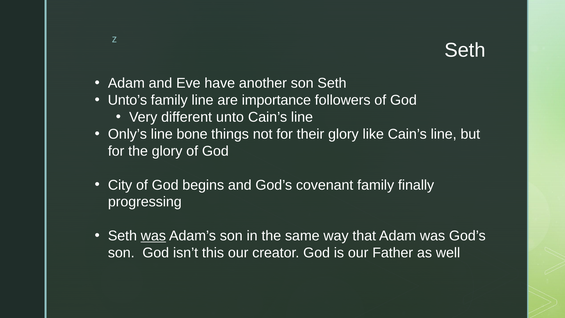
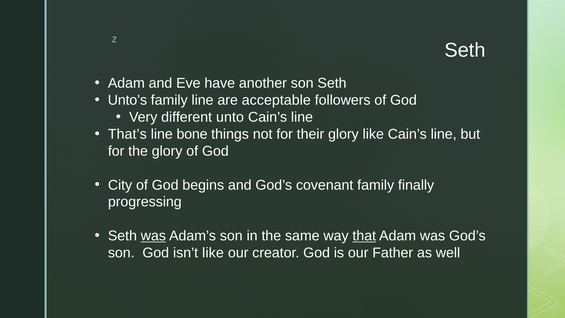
importance: importance -> acceptable
Only’s: Only’s -> That’s
that underline: none -> present
isn’t this: this -> like
